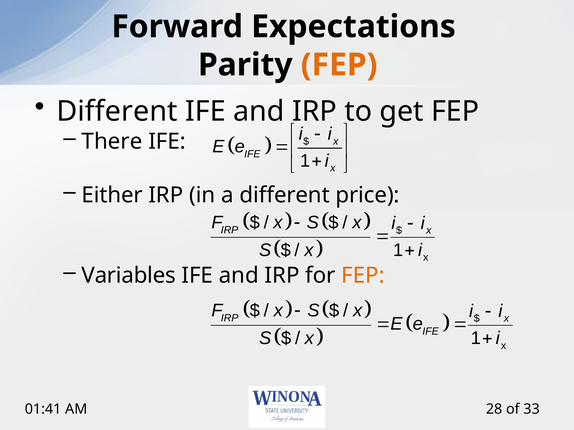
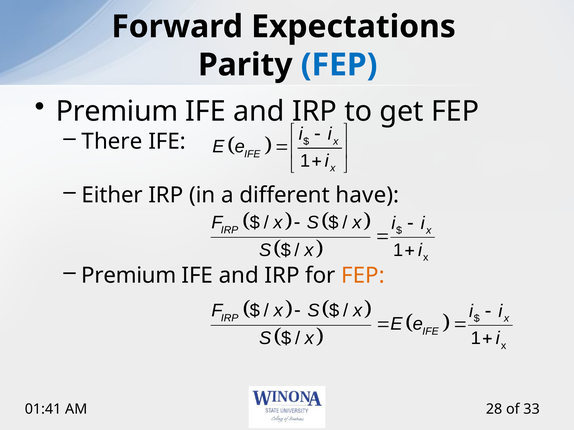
FEP at (339, 65) colour: orange -> blue
Different at (117, 111): Different -> Premium
price: price -> have
Variables at (129, 276): Variables -> Premium
